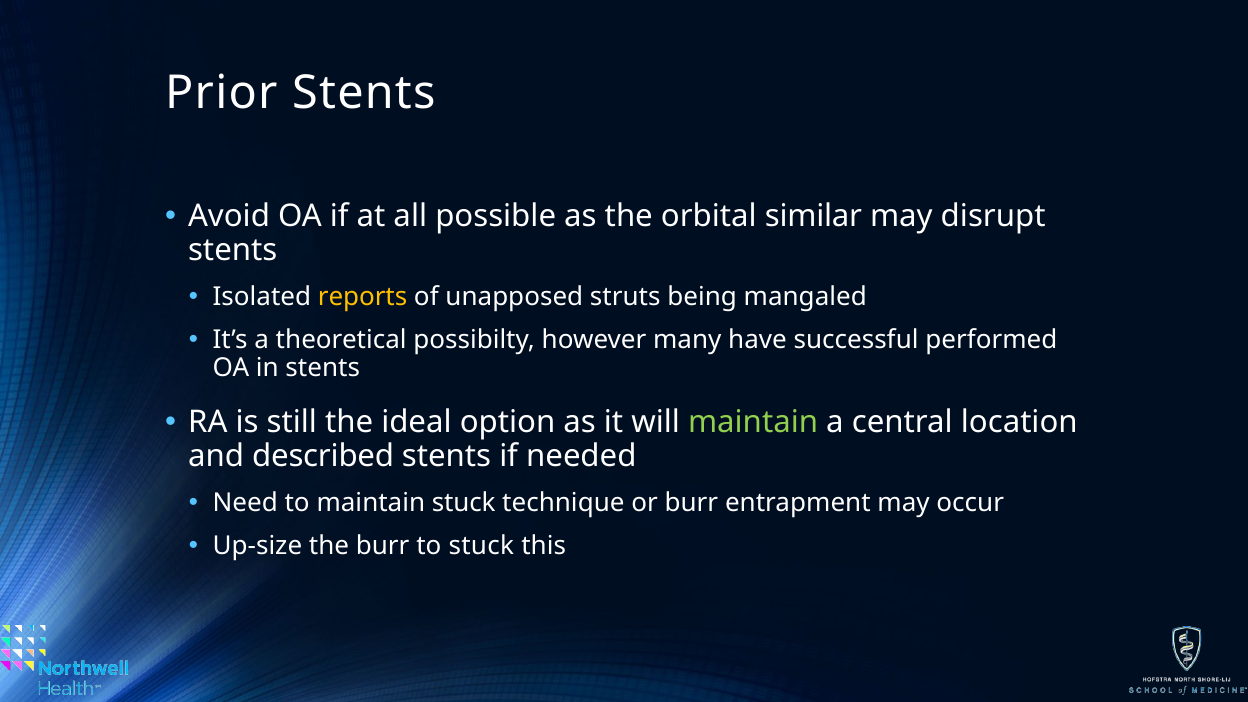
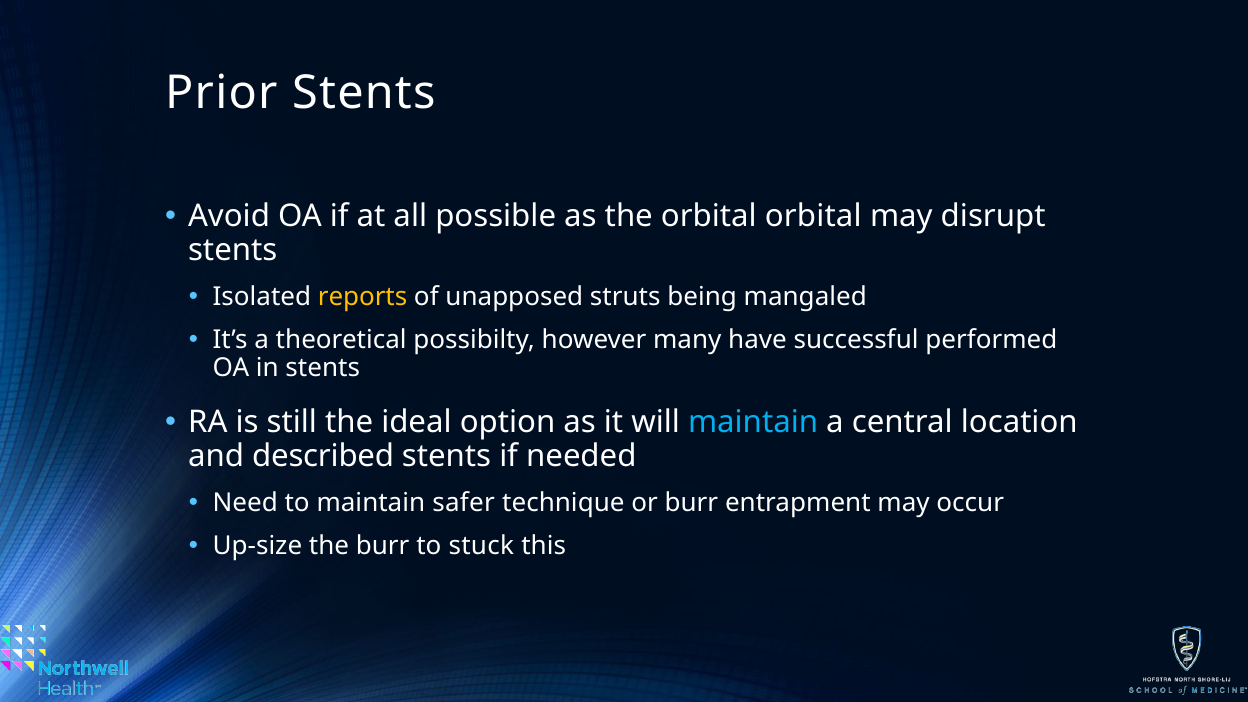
orbital similar: similar -> orbital
maintain at (753, 423) colour: light green -> light blue
maintain stuck: stuck -> safer
